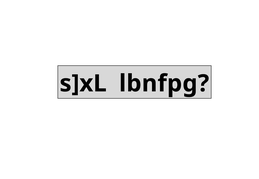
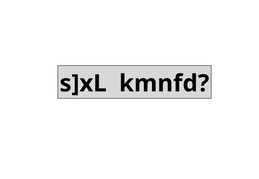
lbnfpg: lbnfpg -> kmnfd
